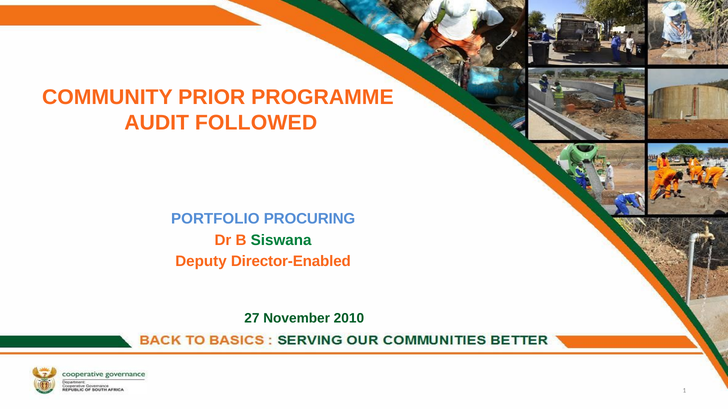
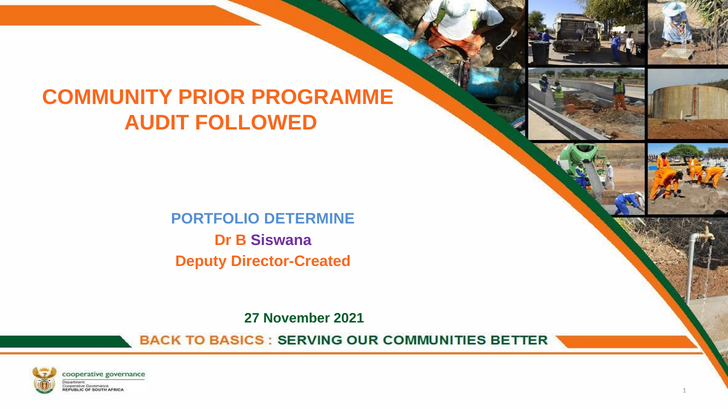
PROCURING: PROCURING -> DETERMINE
Siswana colour: green -> purple
Director-Enabled: Director-Enabled -> Director-Created
2010: 2010 -> 2021
